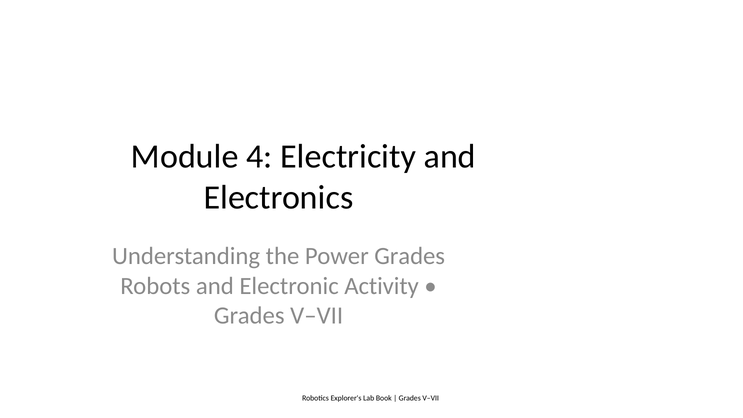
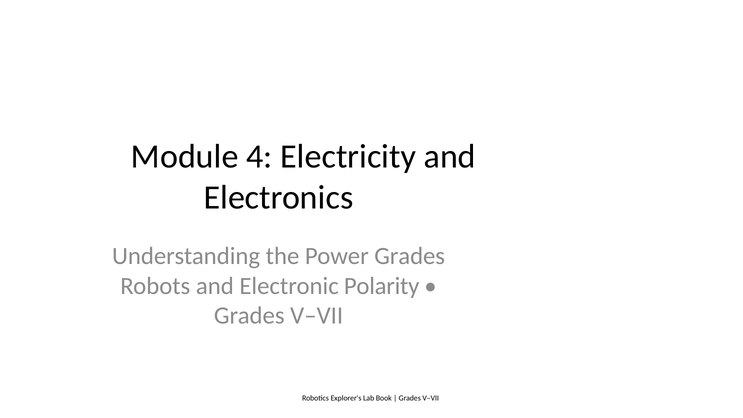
Activity: Activity -> Polarity
